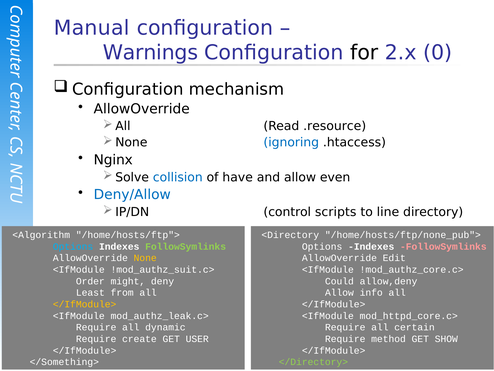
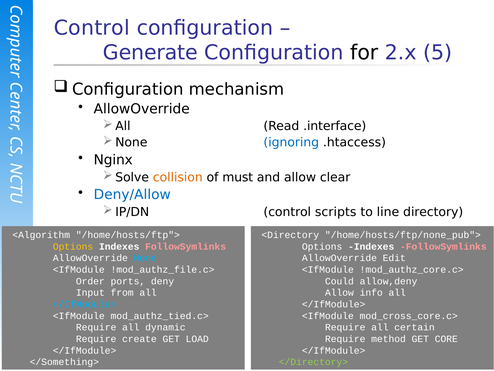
Manual at (92, 28): Manual -> Control
Warnings: Warnings -> Generate
0: 0 -> 5
.resource: .resource -> .interface
collision colour: blue -> orange
have: have -> must
even: even -> clear
Options at (73, 246) colour: light blue -> yellow
FollowSymlinks at (186, 246) colour: light green -> pink
None colour: yellow -> light blue
!mod_authz_suit.c>: !mod_authz_suit.c> -> !mod_authz_file.c>
might: might -> ports
Least: Least -> Input
</IfModule> at (85, 304) colour: yellow -> light blue
mod_authz_leak.c>: mod_authz_leak.c> -> mod_authz_tied.c>
mod_httpd_core.c>: mod_httpd_core.c> -> mod_cross_core.c>
USER: USER -> LOAD
SHOW: SHOW -> CORE
